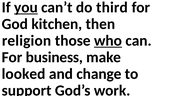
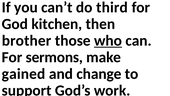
you underline: present -> none
religion: religion -> brother
business: business -> sermons
looked: looked -> gained
